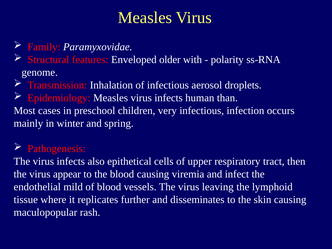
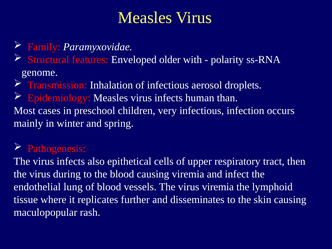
appear: appear -> during
mild: mild -> lung
virus leaving: leaving -> viremia
